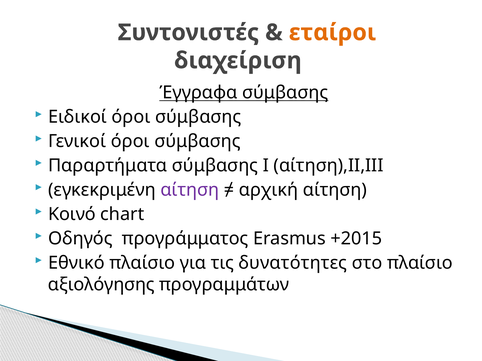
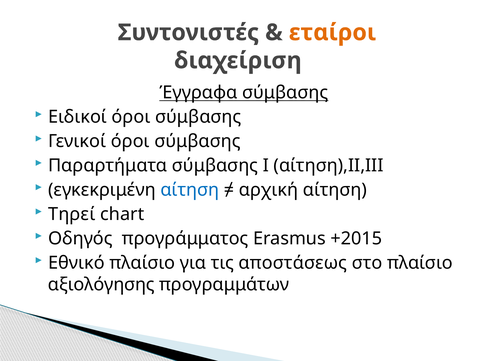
αίτηση at (190, 190) colour: purple -> blue
Κοινό: Κοινό -> Τηρεί
δυνατότητες: δυνατότητες -> αποστάσεως
